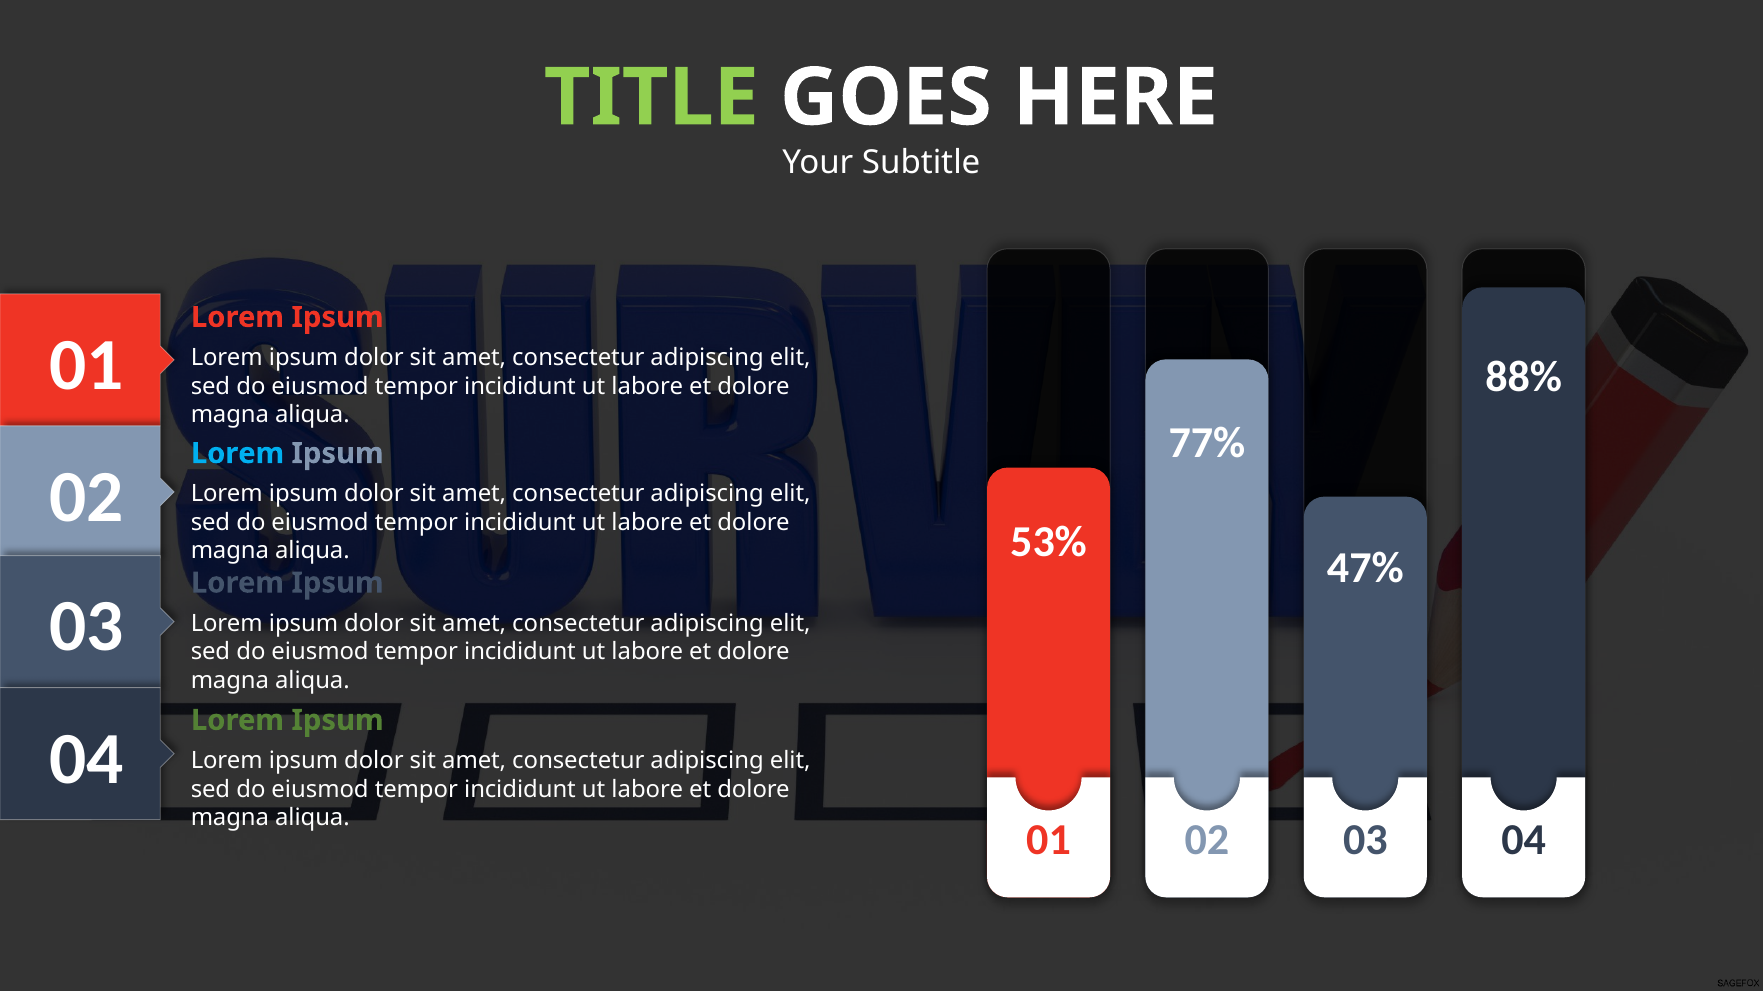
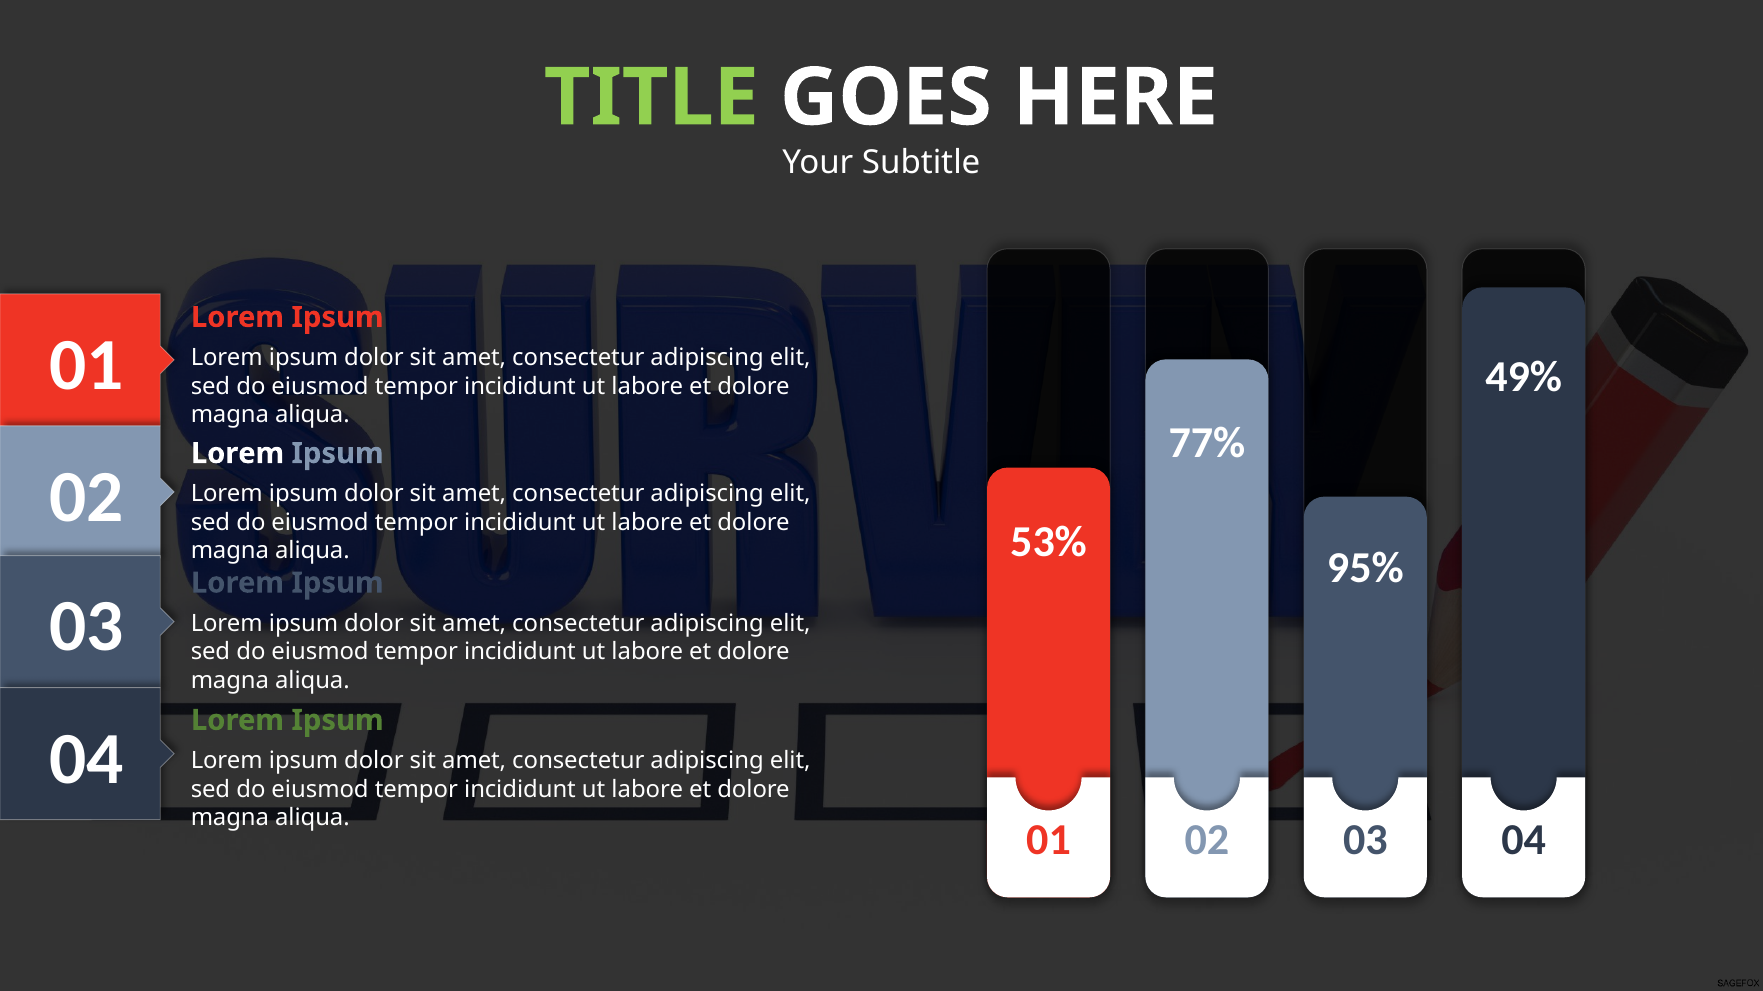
88%: 88% -> 49%
Lorem at (237, 454) colour: light blue -> white
47%: 47% -> 95%
